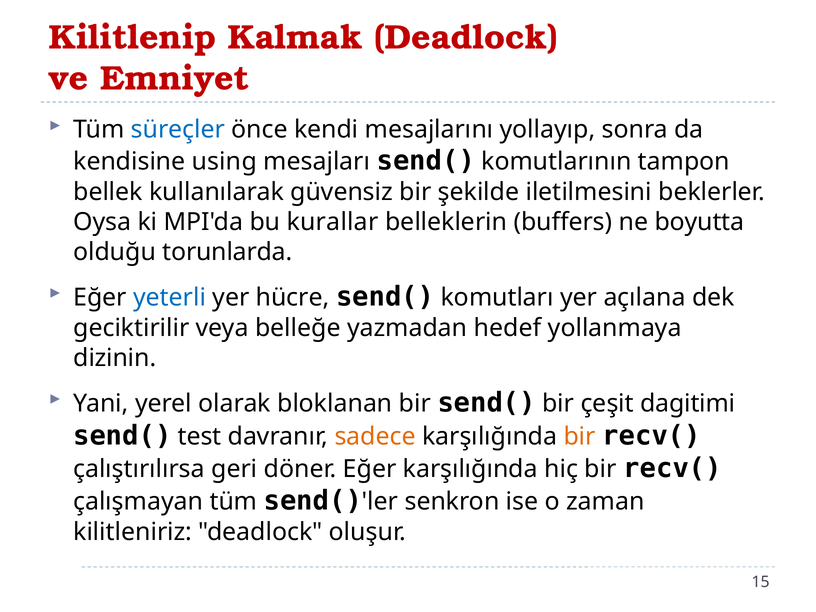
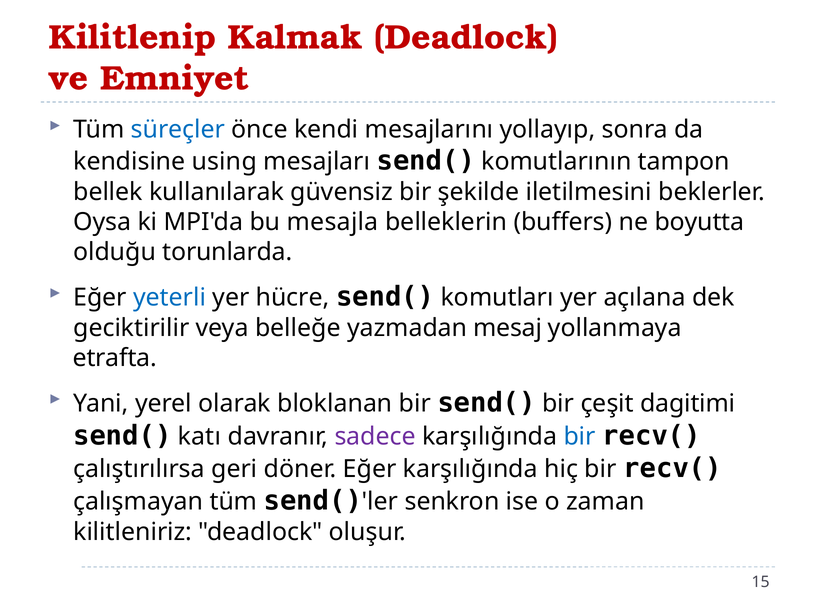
kurallar: kurallar -> mesajla
hedef: hedef -> mesaj
dizinin: dizinin -> etrafta
test: test -> katı
sadece colour: orange -> purple
bir at (580, 436) colour: orange -> blue
